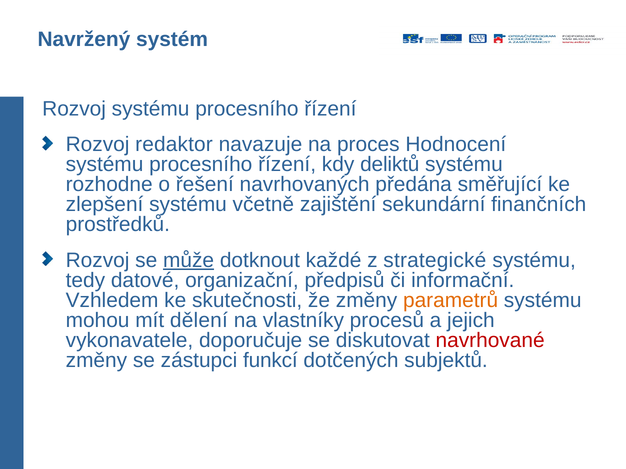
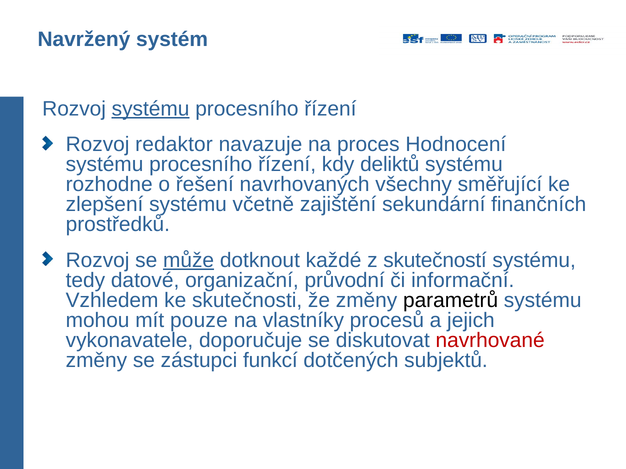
systému at (151, 109) underline: none -> present
předána: předána -> všechny
strategické: strategické -> skutečností
předpisů: předpisů -> průvodní
parametrů colour: orange -> black
dělení: dělení -> pouze
